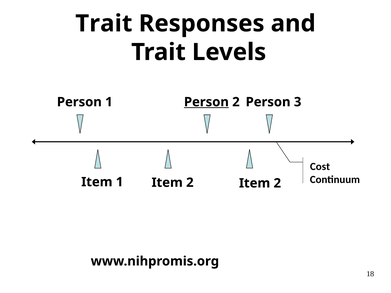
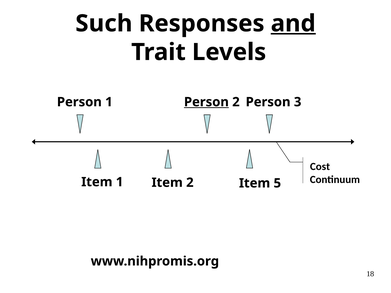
Trait at (104, 24): Trait -> Such
and underline: none -> present
2 Item 2: 2 -> 5
